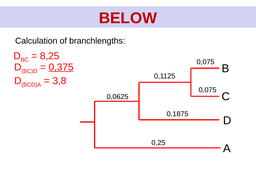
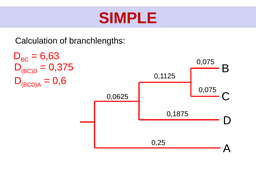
BELOW: BELOW -> SIMPLE
8,25: 8,25 -> 6,63
0,375 underline: present -> none
3,8: 3,8 -> 0,6
